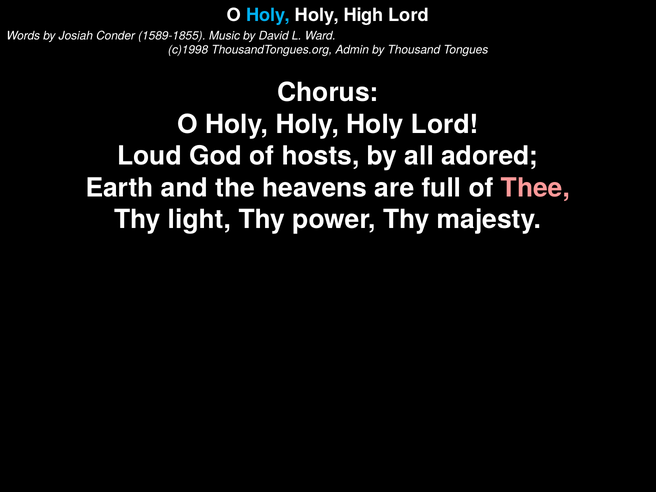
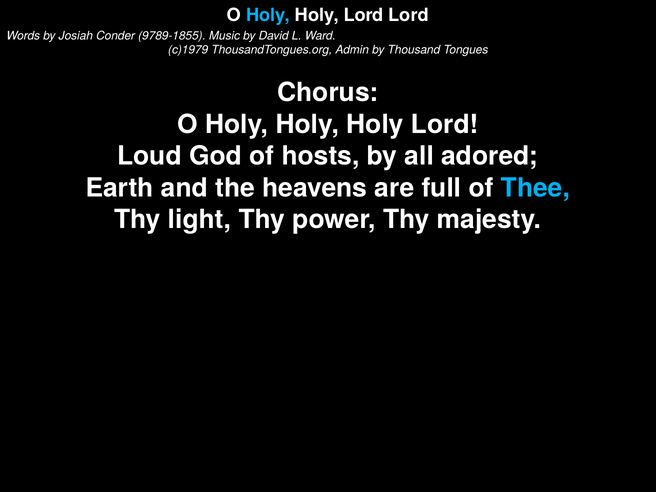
High at (364, 15): High -> Lord
1589-1855: 1589-1855 -> 9789-1855
c)1998: c)1998 -> c)1979
Thee colour: pink -> light blue
